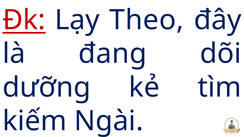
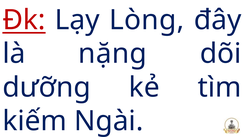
Theo: Theo -> Lòng
đang: đang -> nặng
